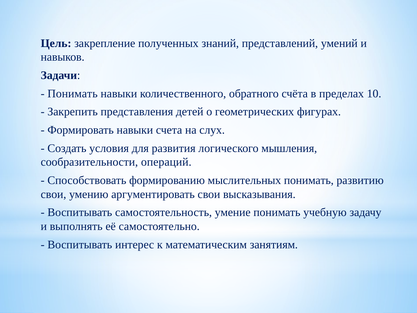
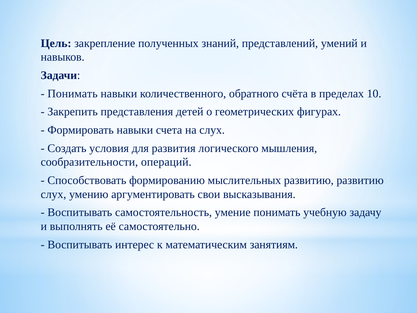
мыслительных понимать: понимать -> развитию
свои at (53, 194): свои -> слух
